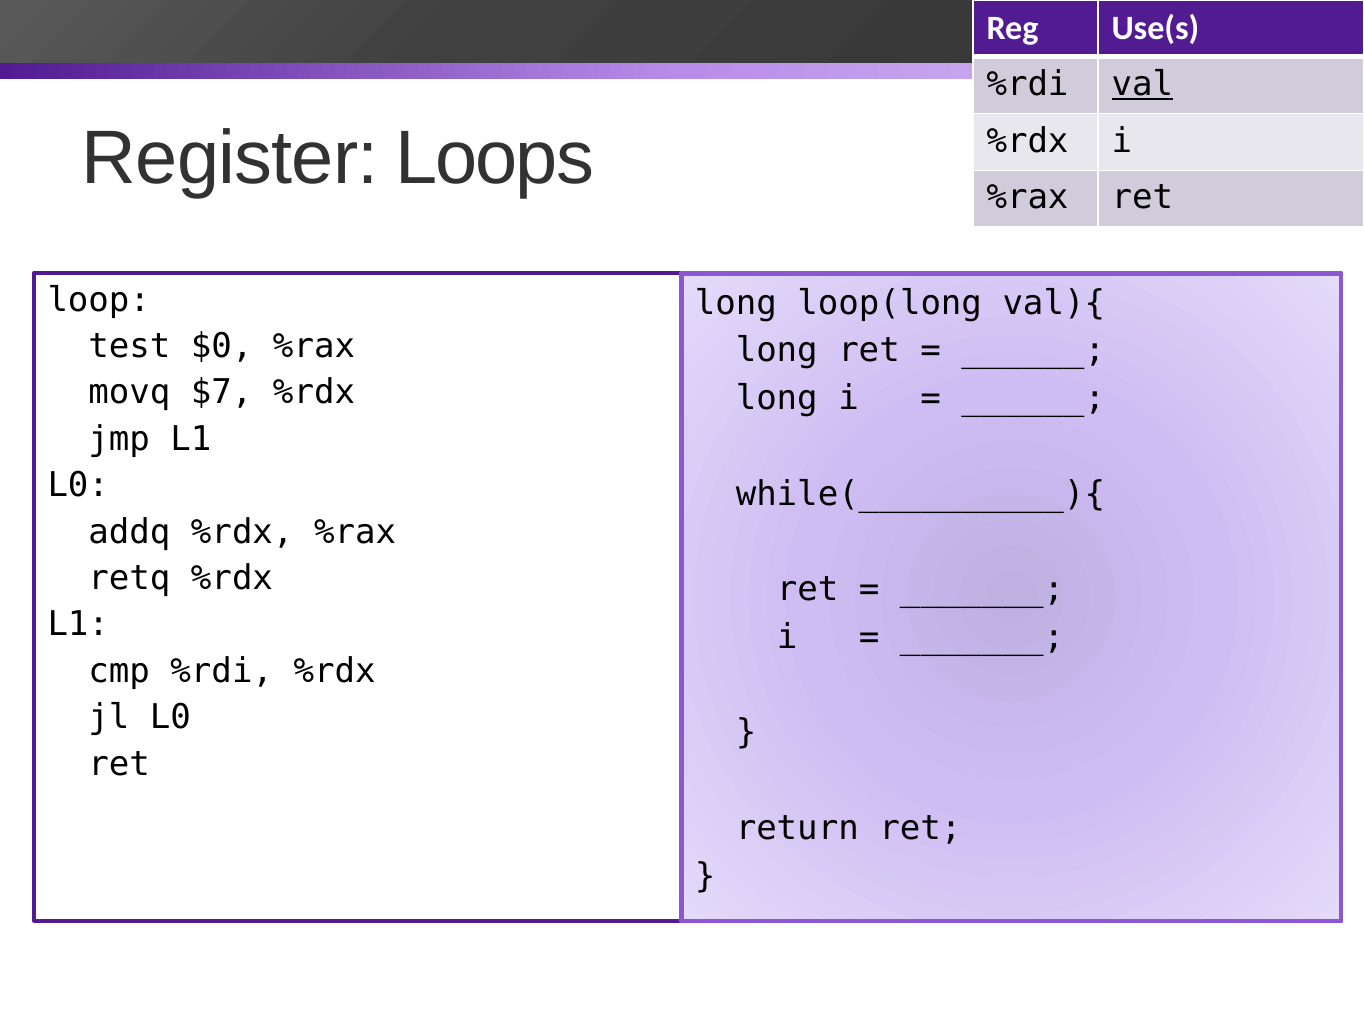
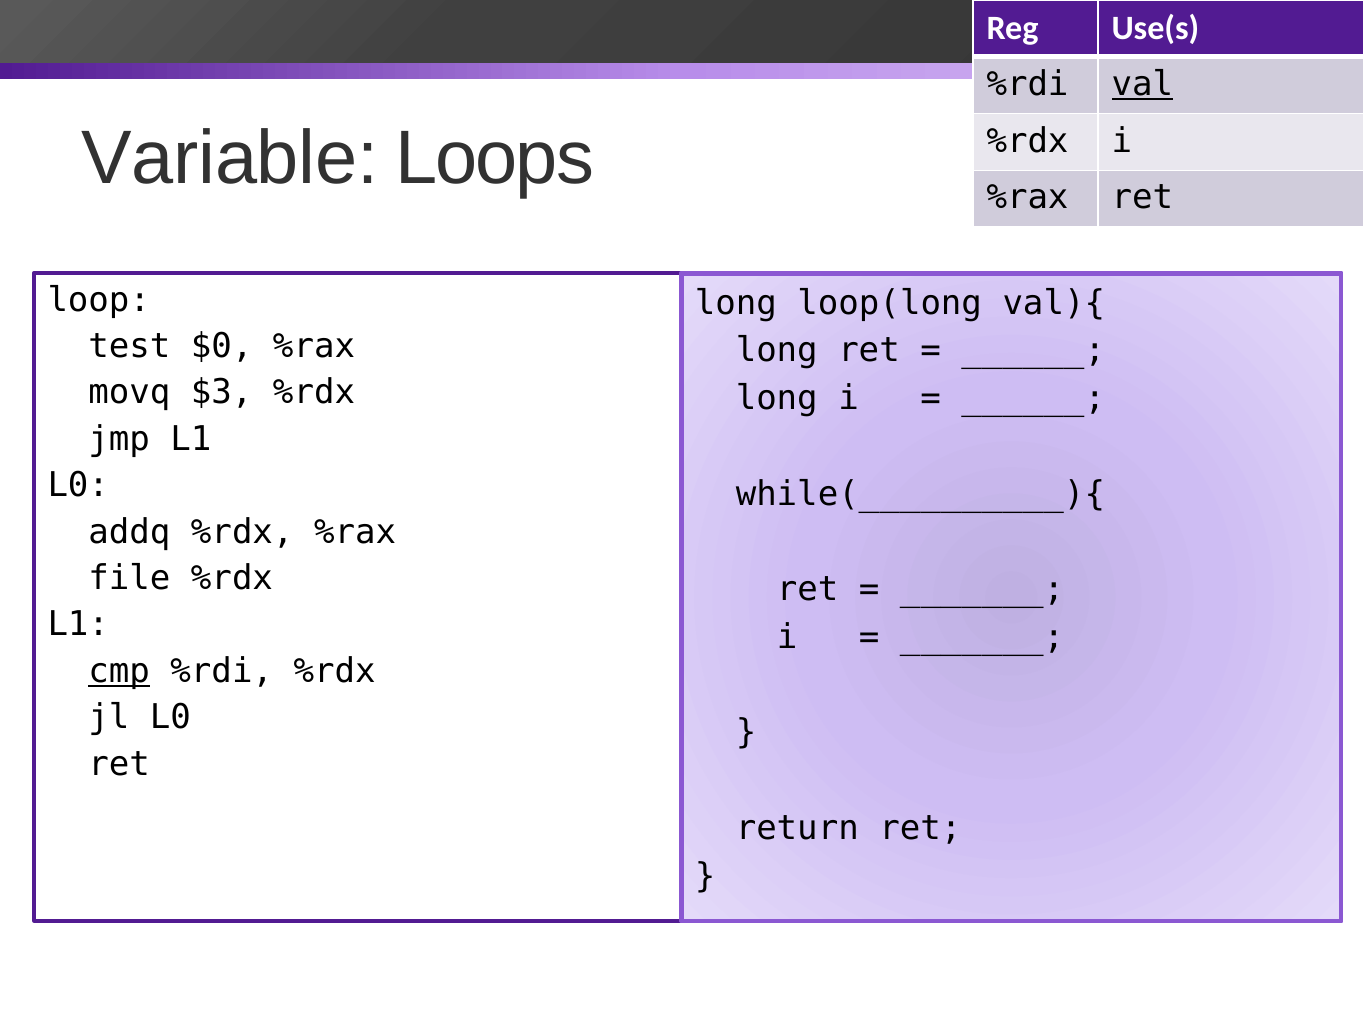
Register: Register -> Variable
$7: $7 -> $3
retq: retq -> file
cmp underline: none -> present
